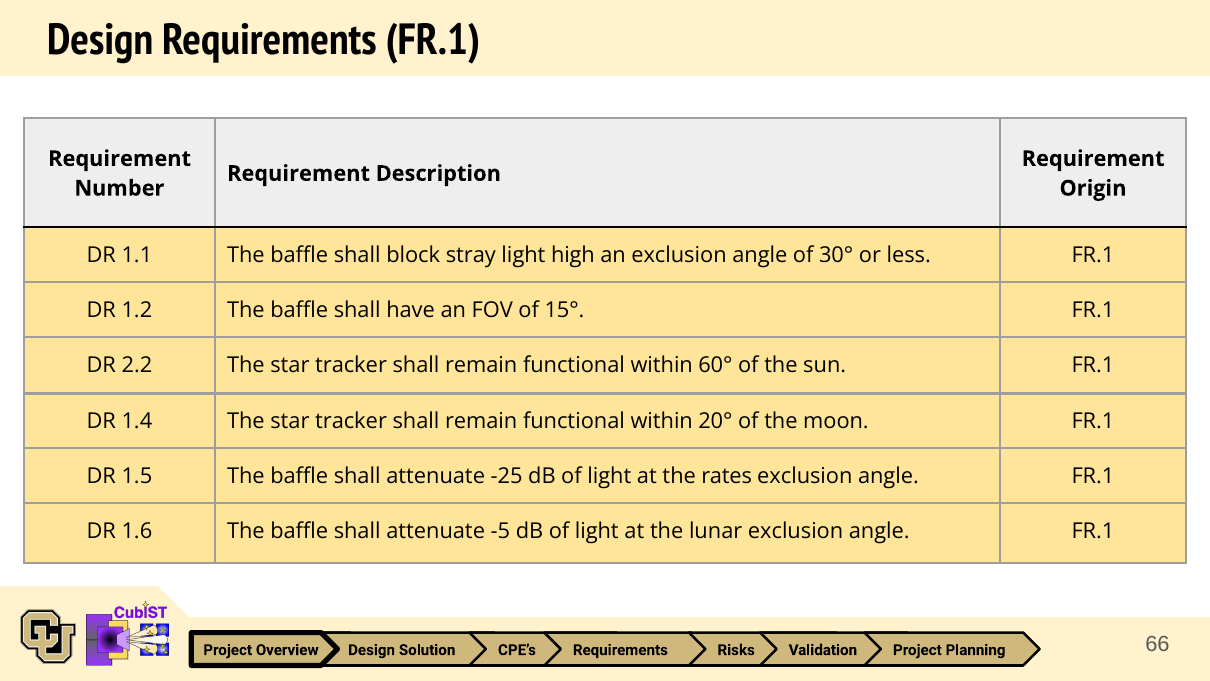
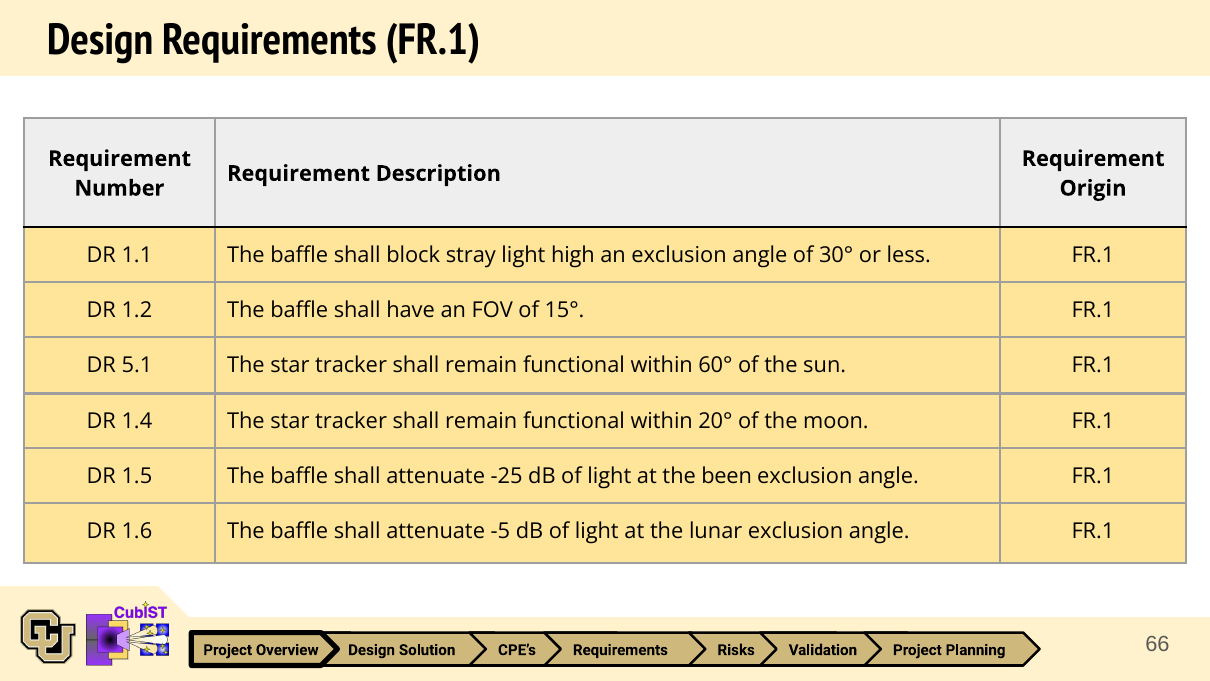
2.2: 2.2 -> 5.1
rates: rates -> been
